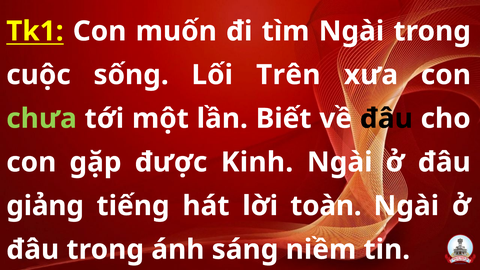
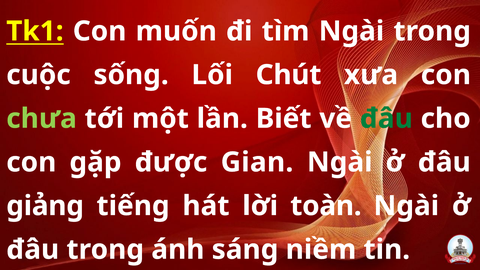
Trên: Trên -> Chút
đâu at (386, 119) colour: black -> green
Kinh: Kinh -> Gian
